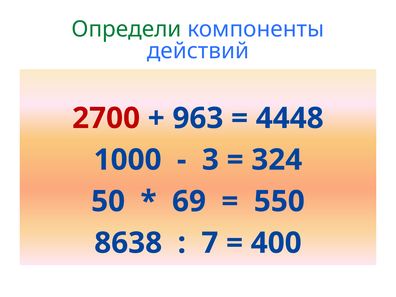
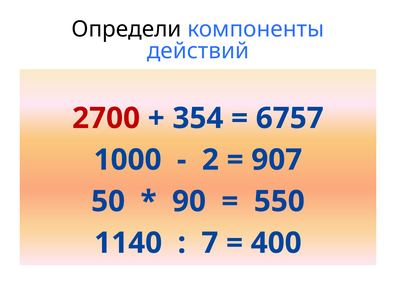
Определи colour: green -> black
963: 963 -> 354
4448: 4448 -> 6757
3: 3 -> 2
324: 324 -> 907
69: 69 -> 90
8638: 8638 -> 1140
